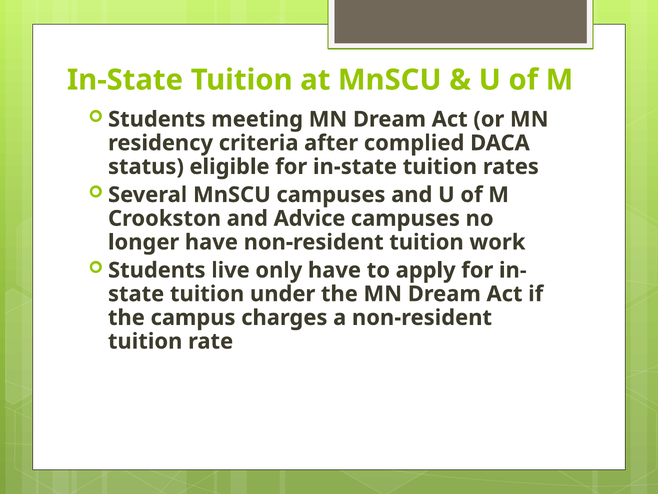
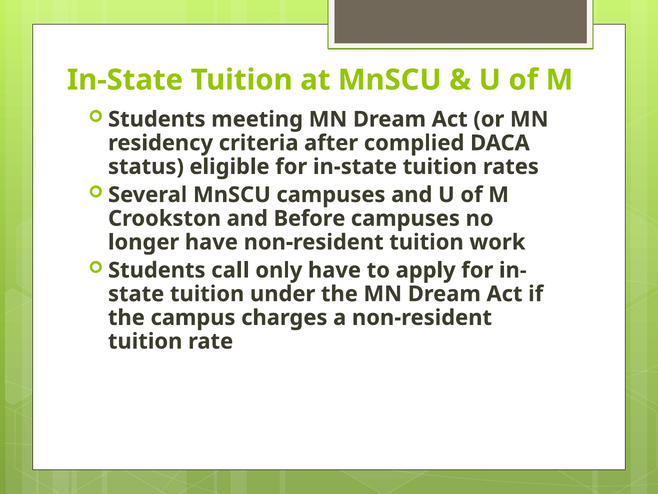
Advice: Advice -> Before
live: live -> call
